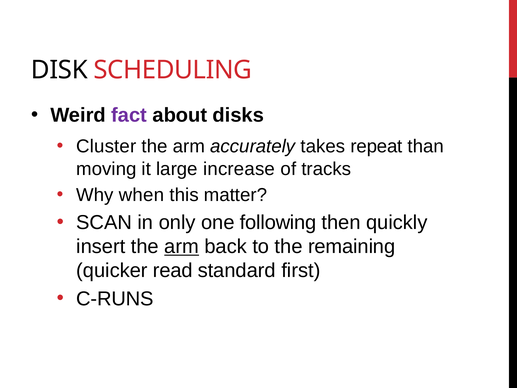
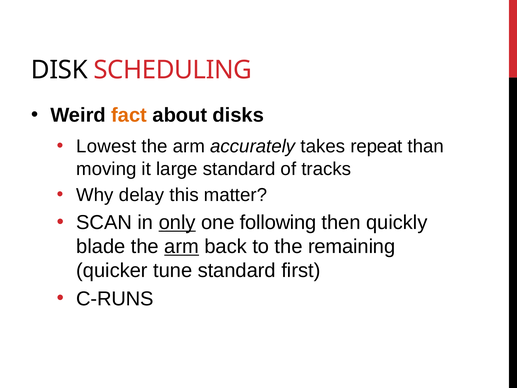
fact colour: purple -> orange
Cluster: Cluster -> Lowest
large increase: increase -> standard
when: when -> delay
only underline: none -> present
insert: insert -> blade
read: read -> tune
